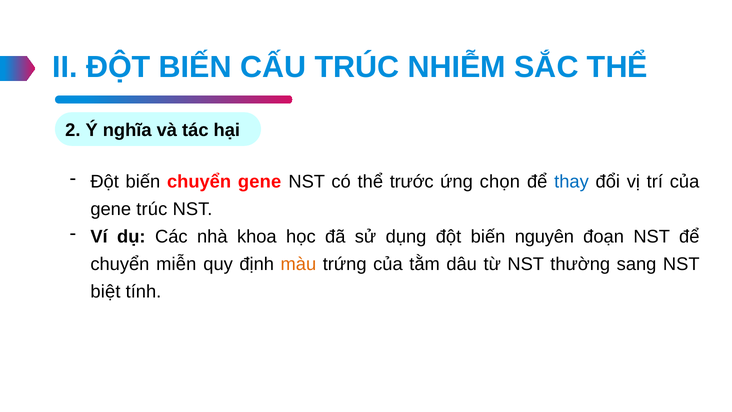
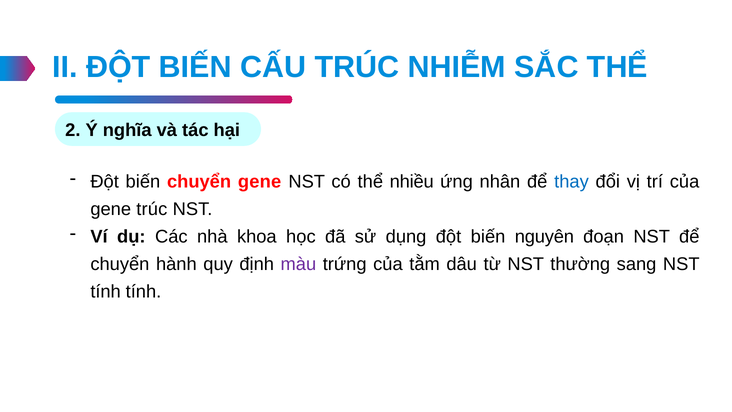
trước: trước -> nhiều
chọn: chọn -> nhân
miễn: miễn -> hành
màu colour: orange -> purple
biệt at (105, 291): biệt -> tính
